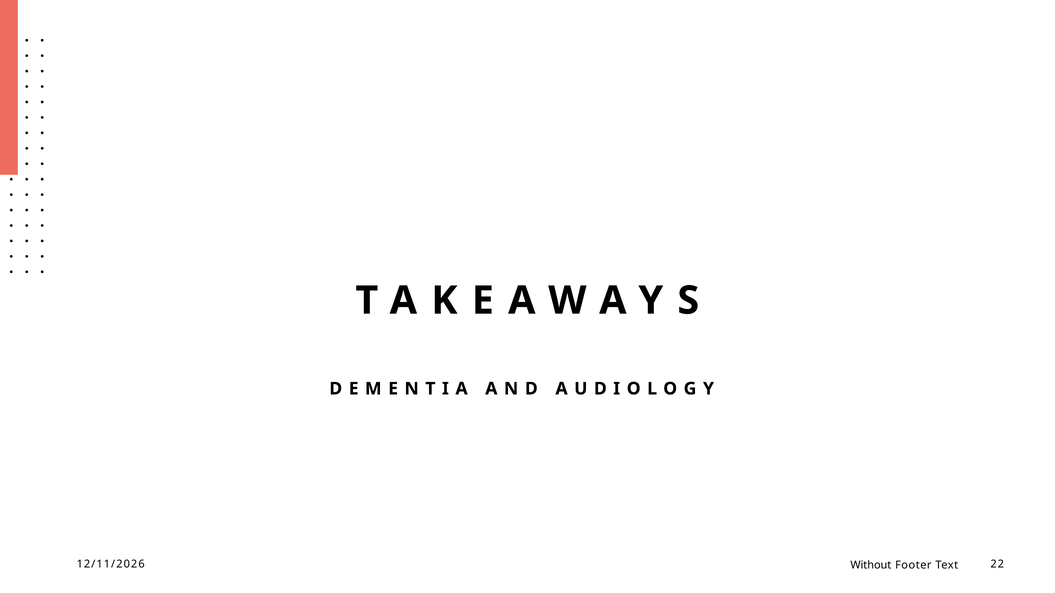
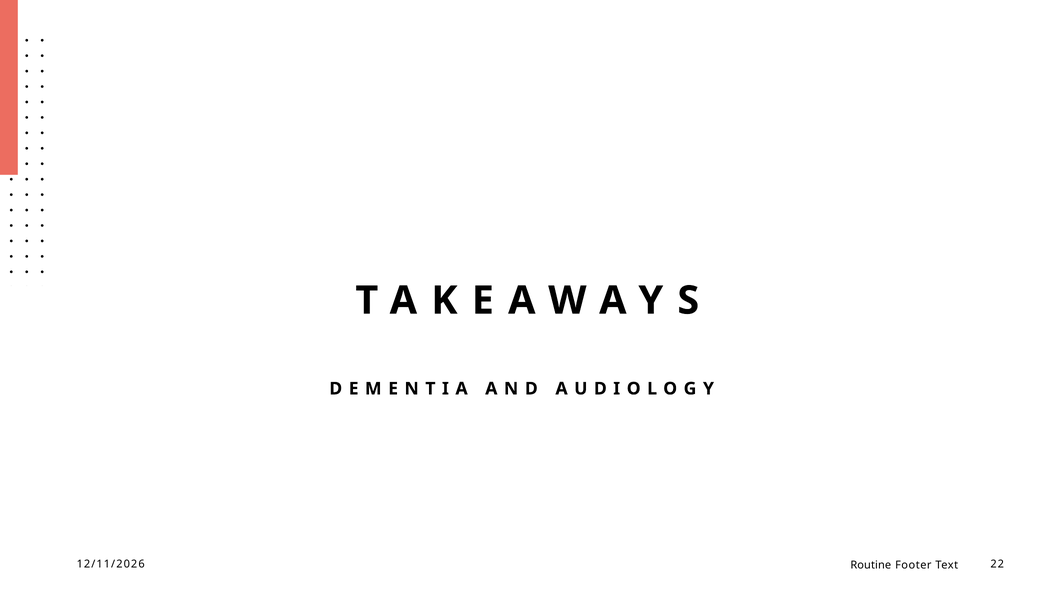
Without: Without -> Routine
